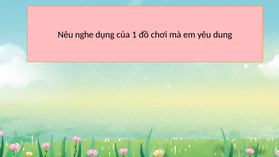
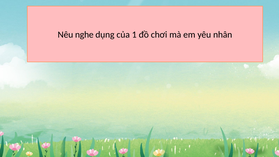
dung: dung -> nhân
